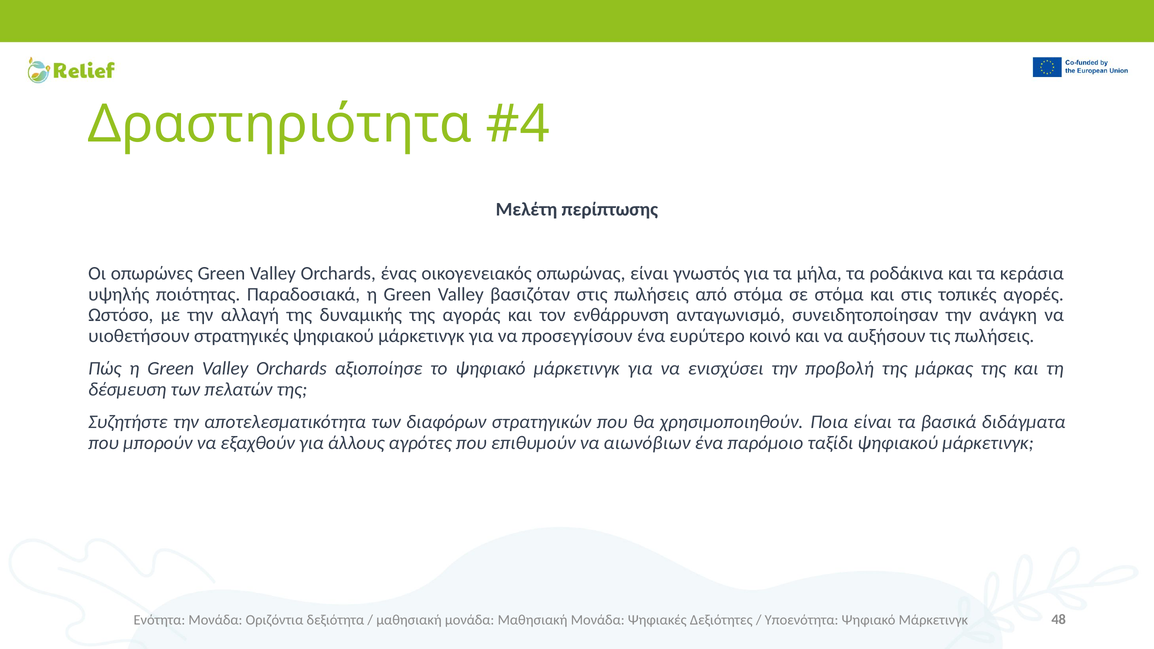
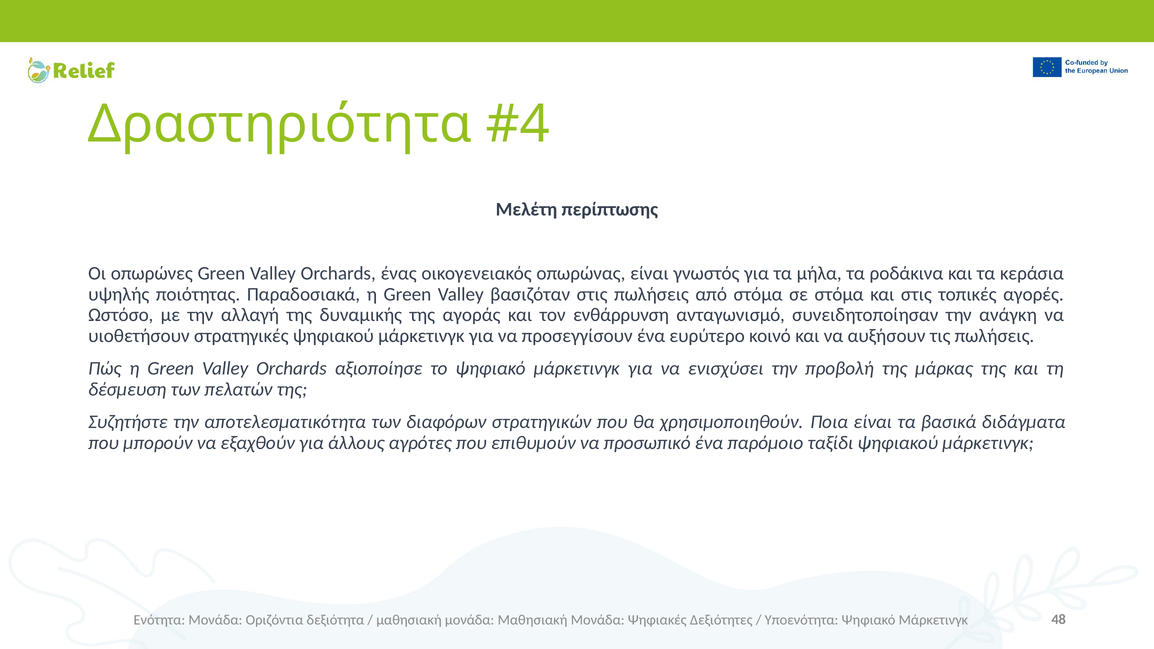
αιωνόβιων: αιωνόβιων -> προσωπικό
